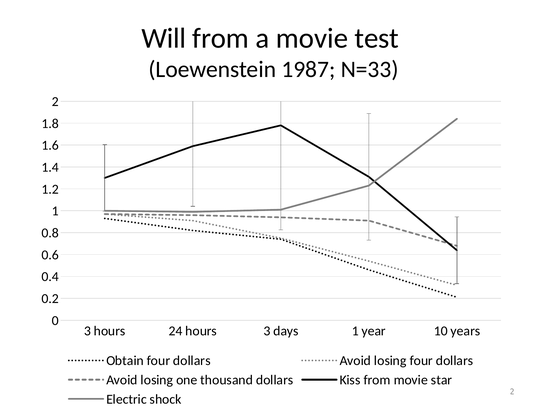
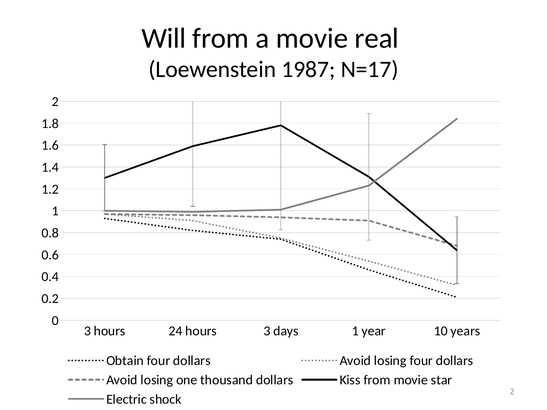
test: test -> real
N=33: N=33 -> N=17
